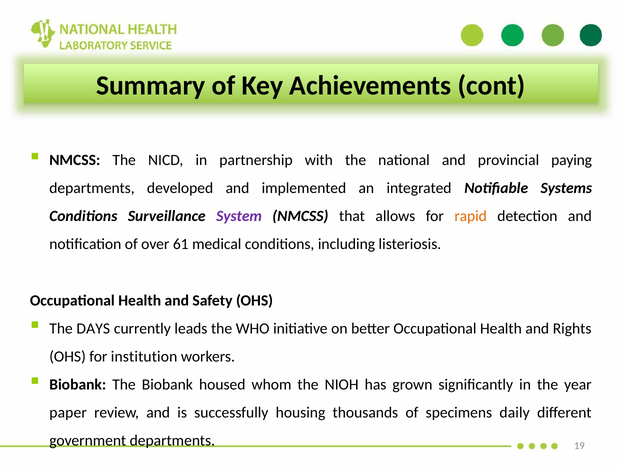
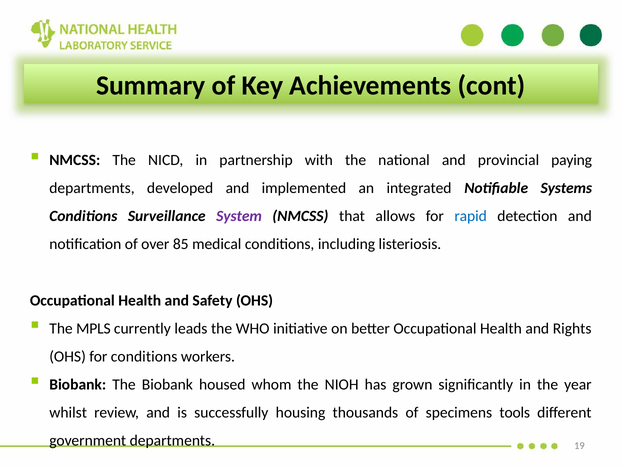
rapid colour: orange -> blue
61: 61 -> 85
DAYS: DAYS -> MPLS
for institution: institution -> conditions
paper: paper -> whilst
daily: daily -> tools
